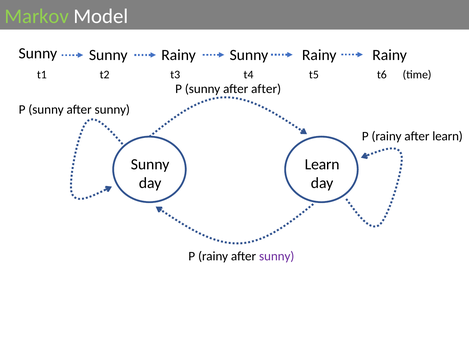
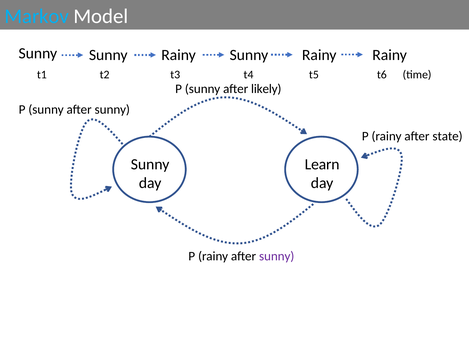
Markov colour: light green -> light blue
after after: after -> likely
after learn: learn -> state
